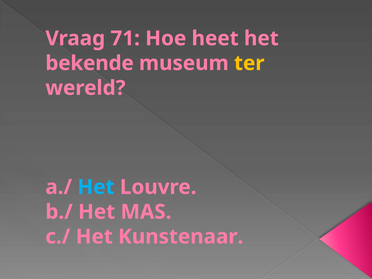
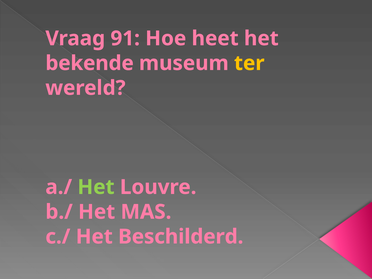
71: 71 -> 91
Het at (96, 187) colour: light blue -> light green
Kunstenaar: Kunstenaar -> Beschilderd
